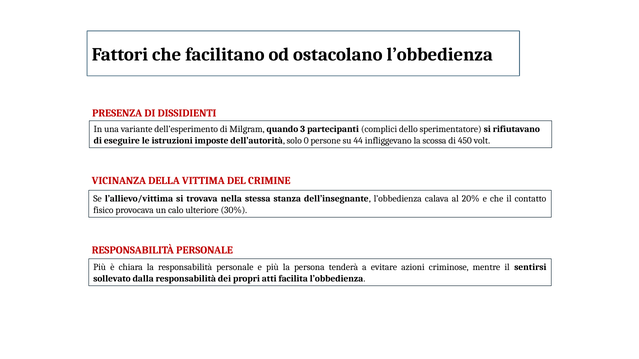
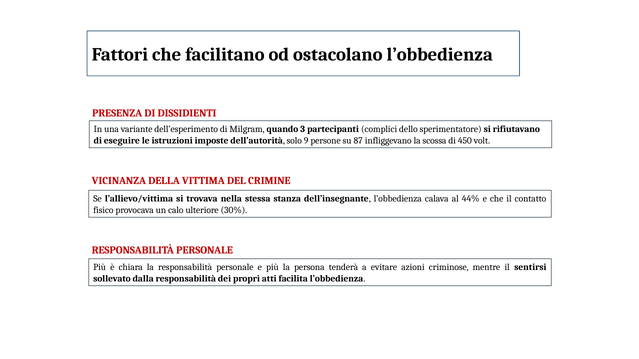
0: 0 -> 9
44: 44 -> 87
20%: 20% -> 44%
